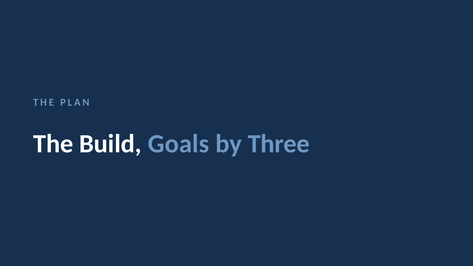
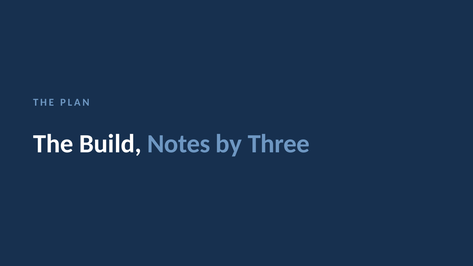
Goals: Goals -> Notes
